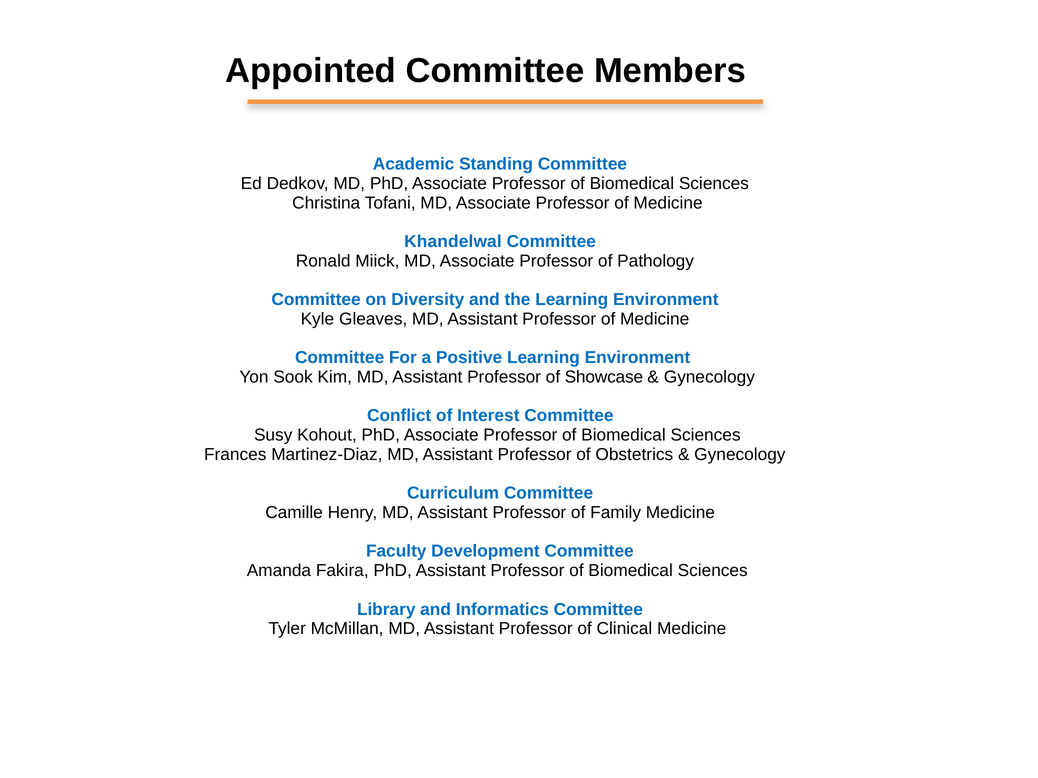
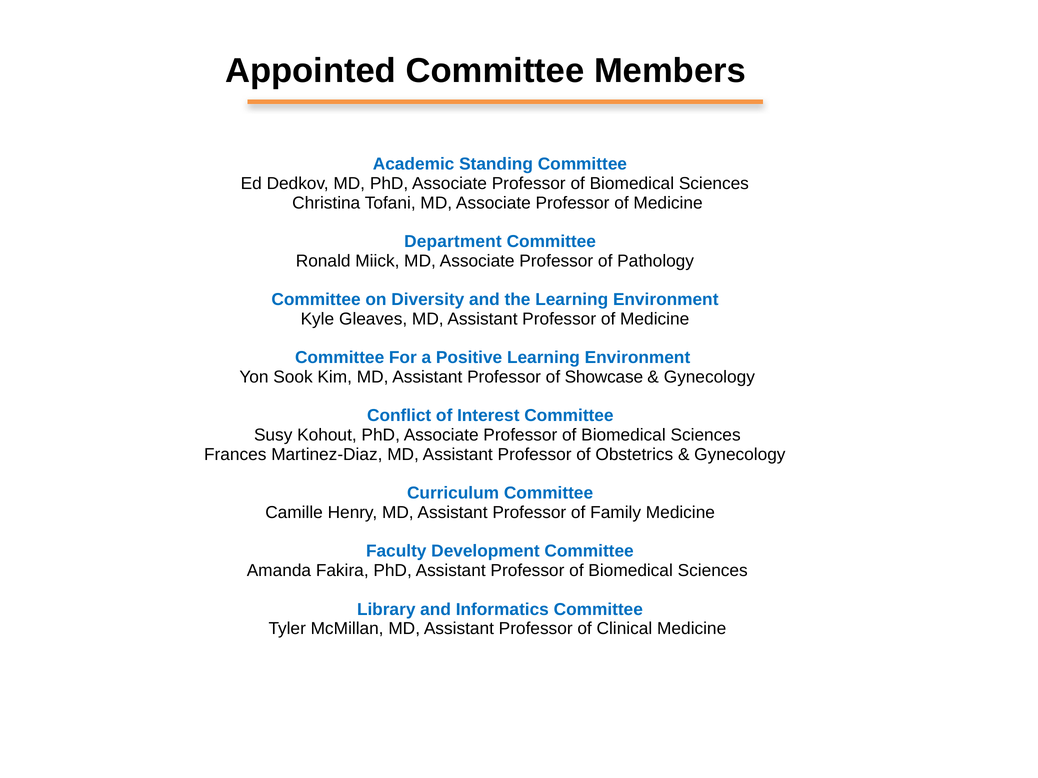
Khandelwal: Khandelwal -> Department
